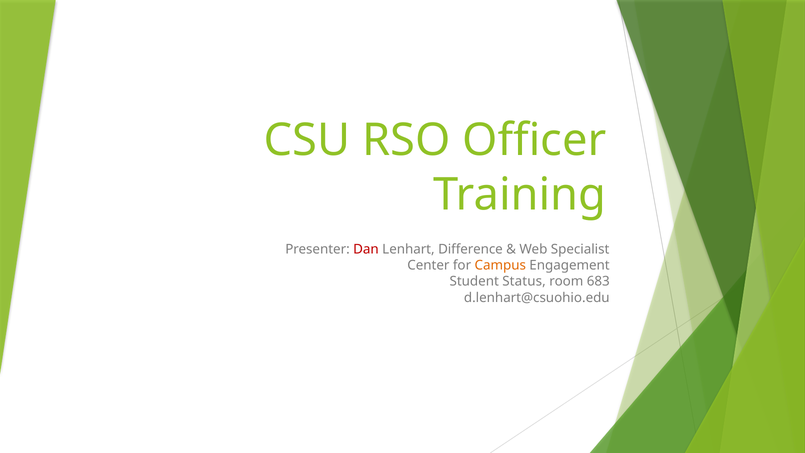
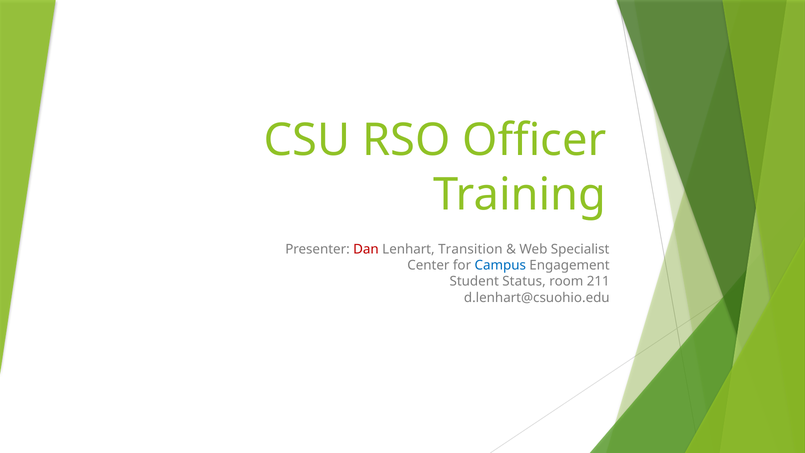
Difference: Difference -> Transition
Campus colour: orange -> blue
683: 683 -> 211
